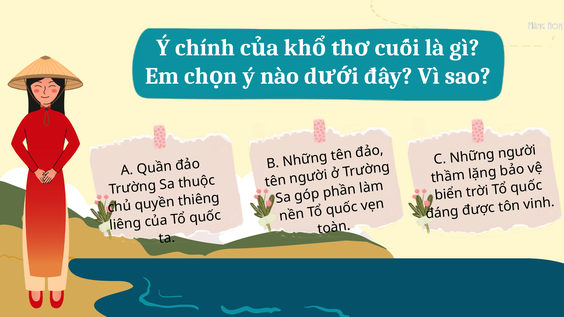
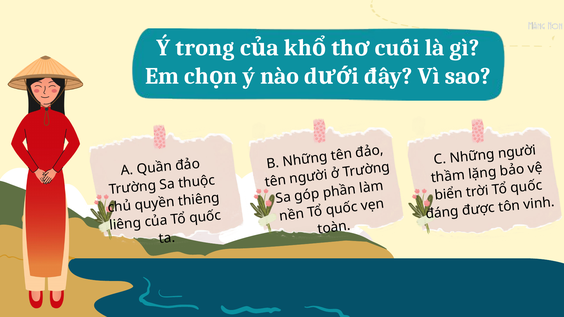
chính: chính -> trong
